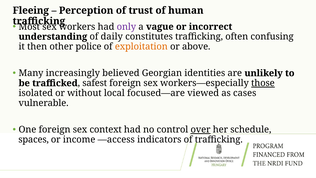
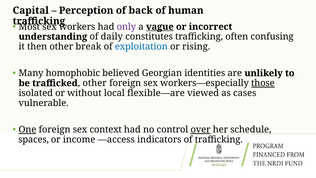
Fleeing: Fleeing -> Capital
trust: trust -> back
vague underline: none -> present
police: police -> break
exploitation colour: orange -> blue
above: above -> rising
increasingly: increasingly -> homophobic
trafficked safest: safest -> other
focused—are: focused—are -> flexible—are
One underline: none -> present
